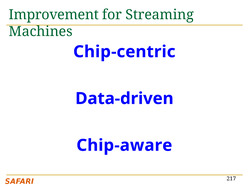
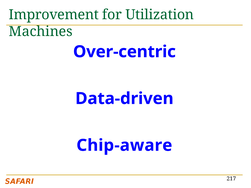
Streaming: Streaming -> Utilization
Chip-centric: Chip-centric -> Over-centric
